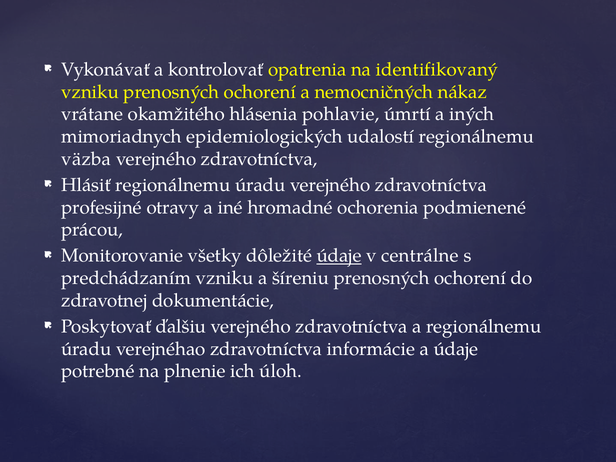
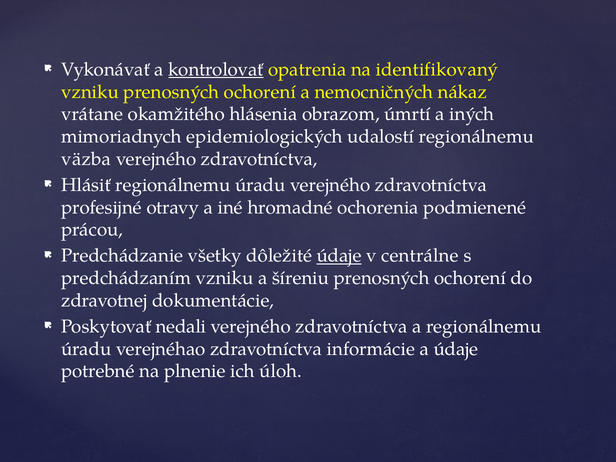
kontrolovať underline: none -> present
pohlavie: pohlavie -> obrazom
Monitorovanie: Monitorovanie -> Predchádzanie
ďalšiu: ďalšiu -> nedali
